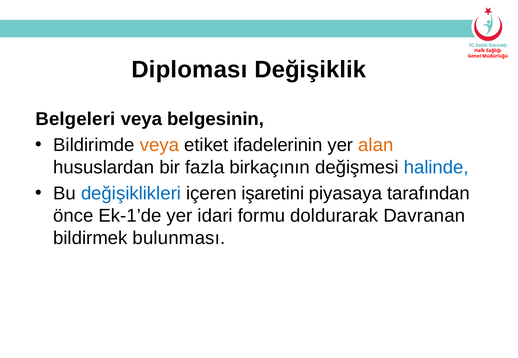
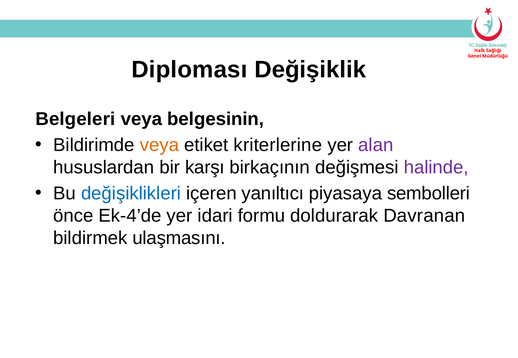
ifadelerinin: ifadelerinin -> kriterlerine
alan colour: orange -> purple
fazla: fazla -> karşı
halinde colour: blue -> purple
işaretini: işaretini -> yanıltıcı
tarafından: tarafından -> sembolleri
Ek-1’de: Ek-1’de -> Ek-4’de
bulunması: bulunması -> ulaşmasını
